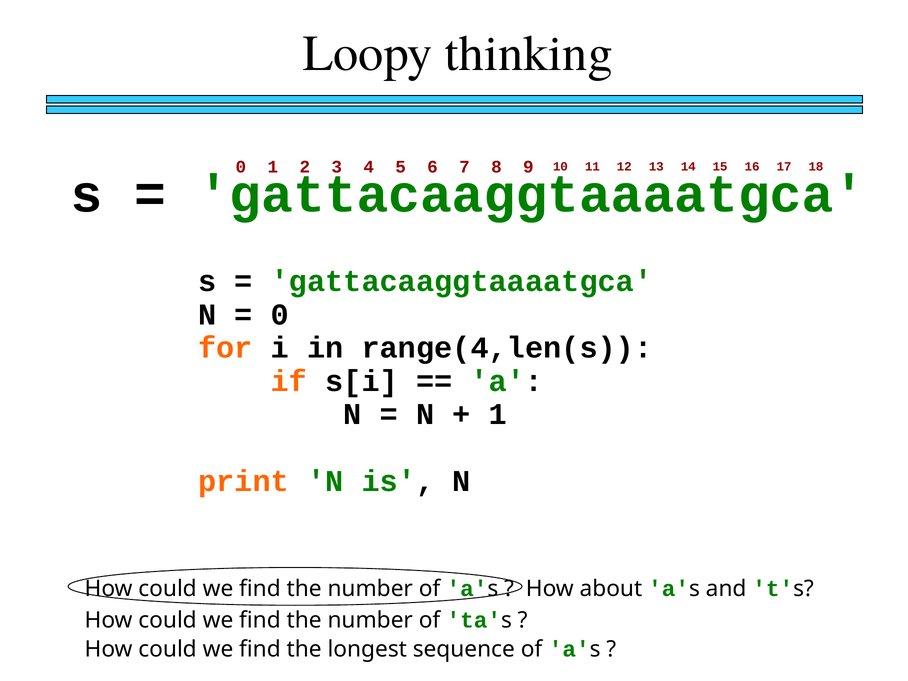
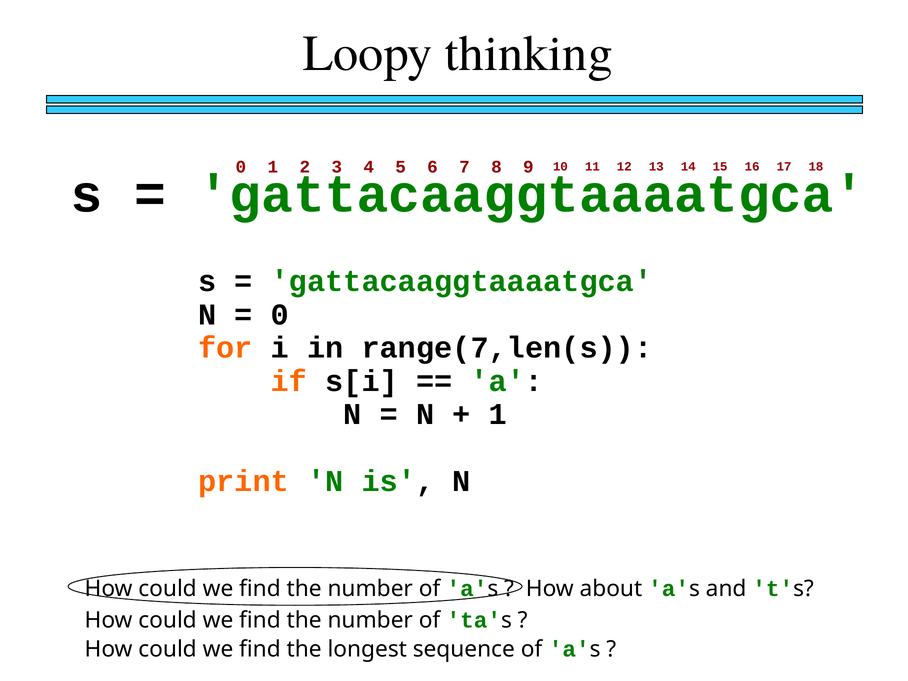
range(4,len(s: range(4,len(s -> range(7,len(s
